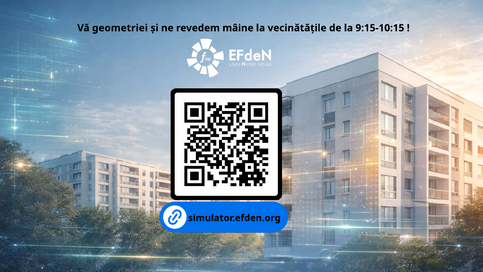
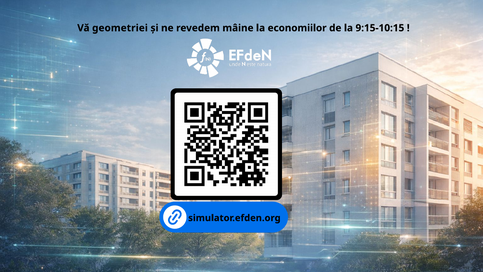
vecinătățile: vecinătățile -> economiilor
